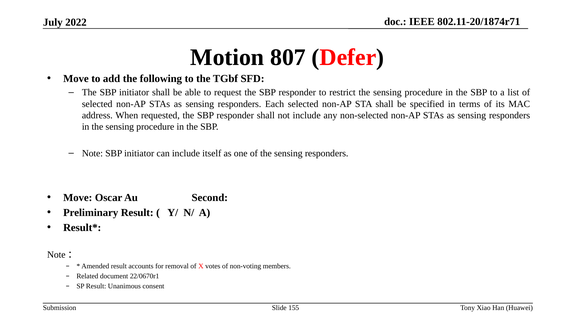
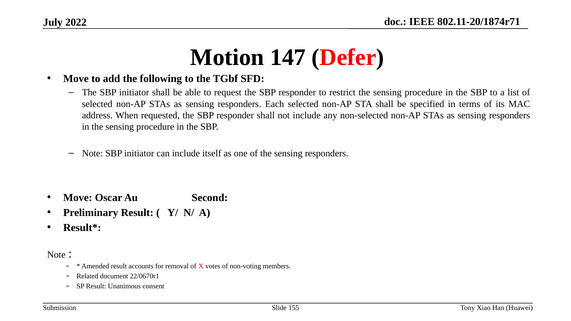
807: 807 -> 147
